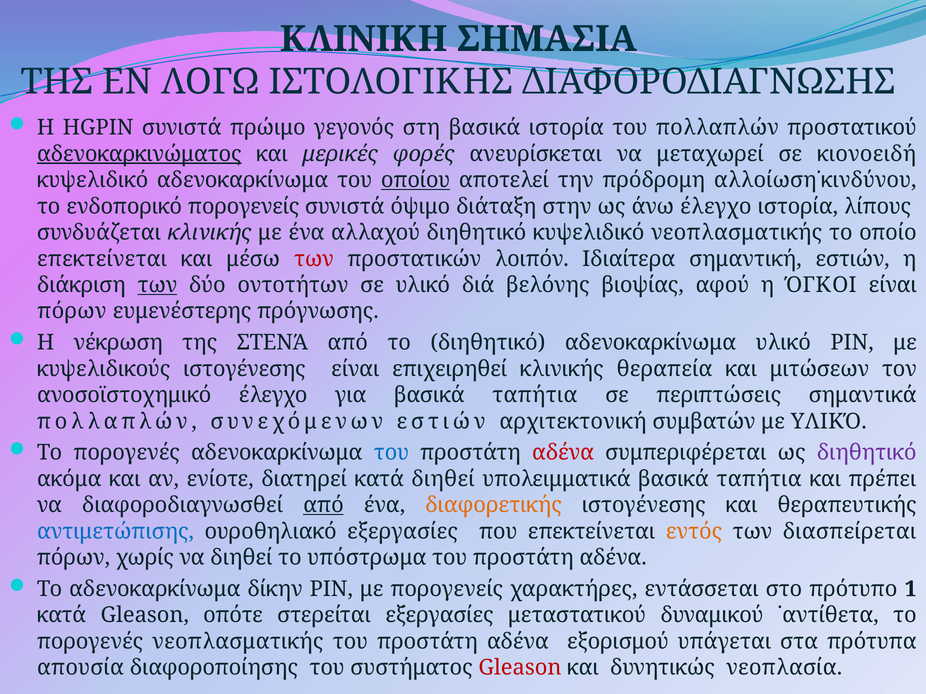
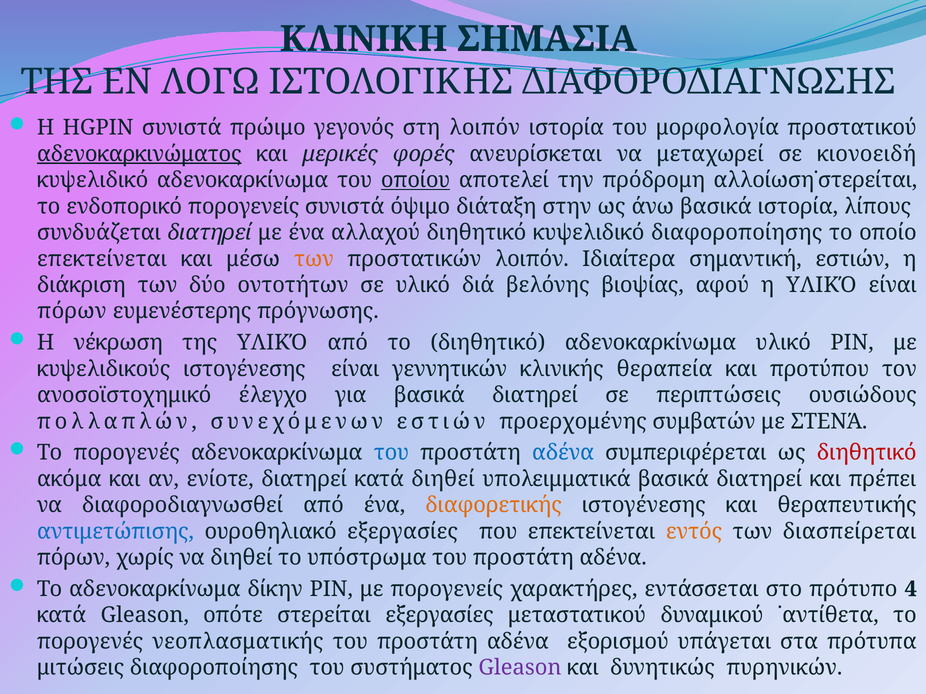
στη βασικά: βασικά -> λοιπόν
του πολλαπλών: πολλαπλών -> μορφολογία
αλλοίωση˙κινδύνου: αλλοίωση˙κινδύνου -> αλλοίωση˙στερείται
άνω έλεγχο: έλεγχο -> βασικά
συνδυάζεται κλινικής: κλινικής -> διατηρεί
κυψελιδικό νεοπλασματικής: νεοπλασματικής -> διαφοροποίησης
των at (314, 259) colour: red -> orange
των at (157, 285) underline: present -> none
η ΌΓΚΟΙ: ΌΓΚΟΙ -> ΥΛΙΚΌ
της ΣΤΕΝΆ: ΣΤΕΝΆ -> ΥΛΙΚΌ
επιχειρηθεί: επιχειρηθεί -> γεννητικών
μιτώσεων: μιτώσεων -> προτύπου
για βασικά ταπήτια: ταπήτια -> διατηρεί
σημαντικά: σημαντικά -> ουσιώδους
αρχιτεκτονική: αρχιτεκτονική -> προερχομένης
με ΥΛΙΚΌ: ΥΛΙΚΌ -> ΣΤΕΝΆ
αδένα at (563, 453) colour: red -> blue
διηθητικό at (867, 453) colour: purple -> red
υπολειμματικά βασικά ταπήτια: ταπήτια -> διατηρεί
από at (323, 506) underline: present -> none
1: 1 -> 4
απουσία: απουσία -> μιτώσεις
Gleason at (520, 668) colour: red -> purple
νεοπλασία: νεοπλασία -> πυρηνικών
